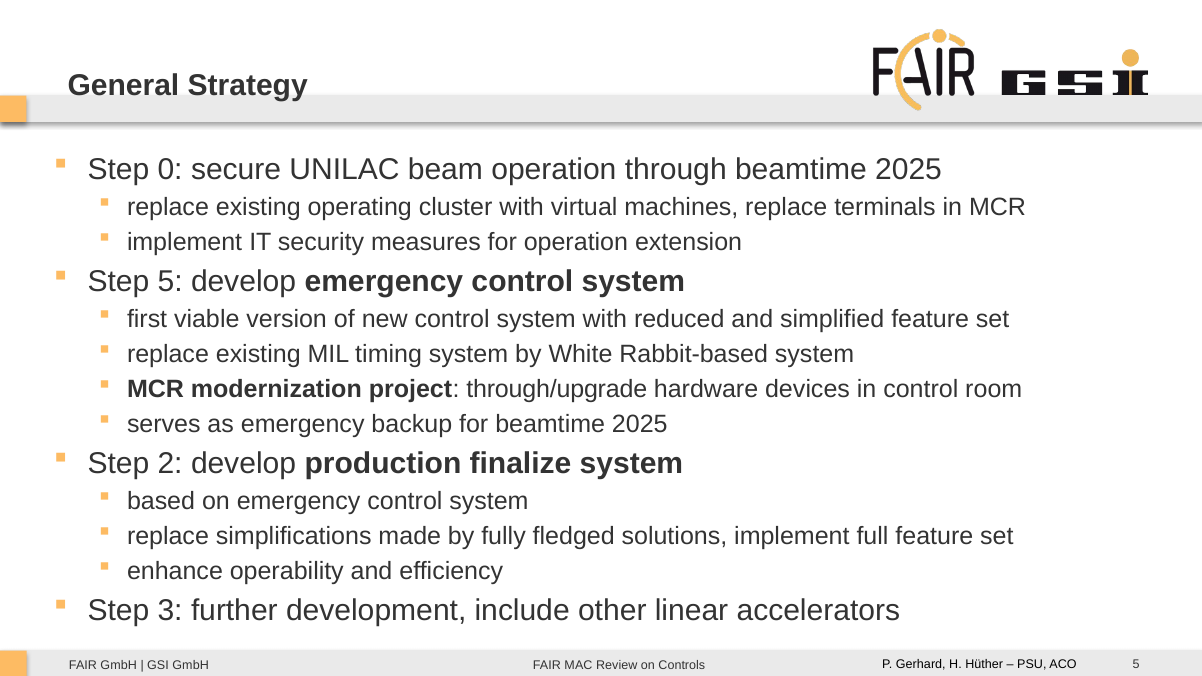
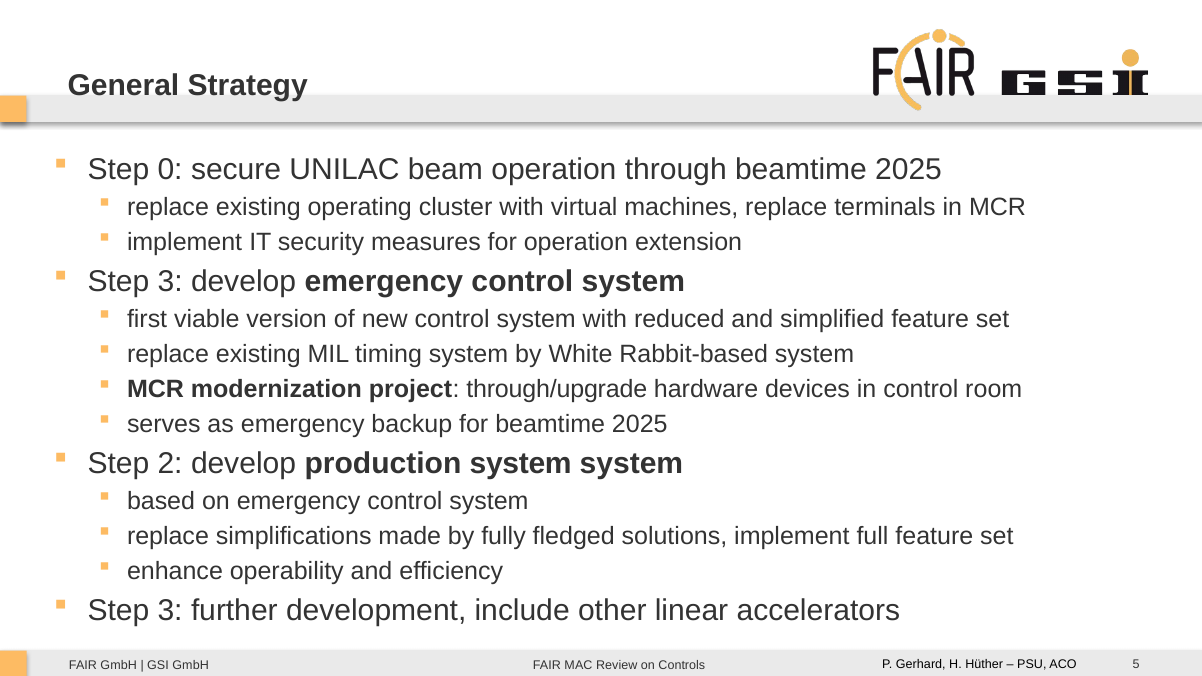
5 at (170, 281): 5 -> 3
production finalize: finalize -> system
